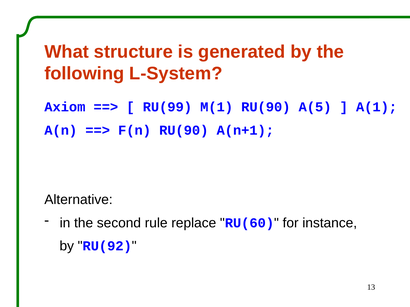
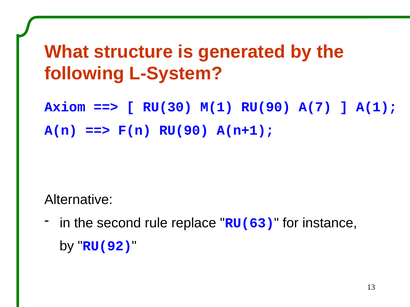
RU(99: RU(99 -> RU(30
A(5: A(5 -> A(7
RU(60: RU(60 -> RU(63
